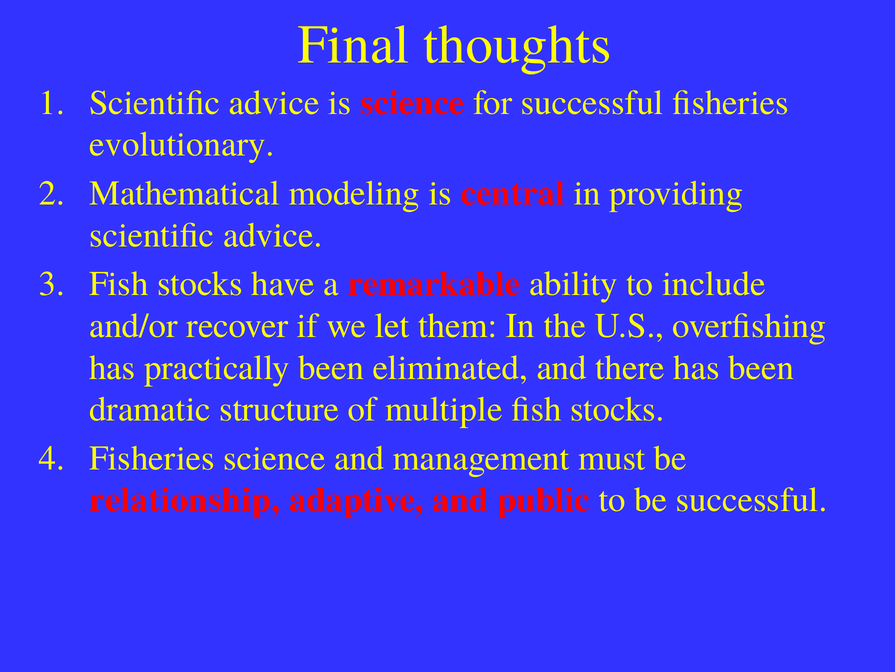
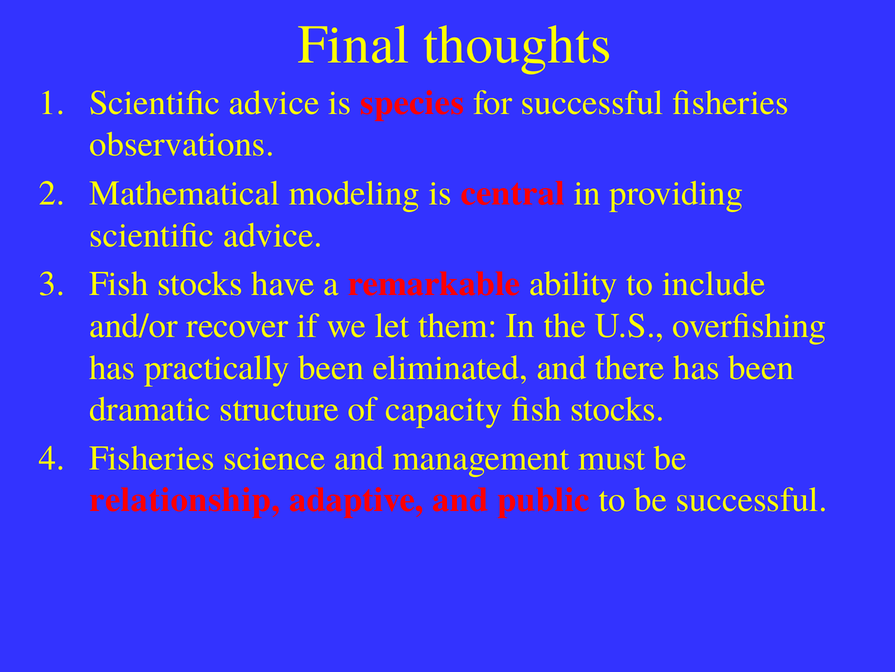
is science: science -> species
evolutionary: evolutionary -> observations
multiple: multiple -> capacity
